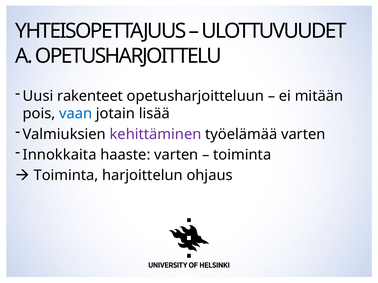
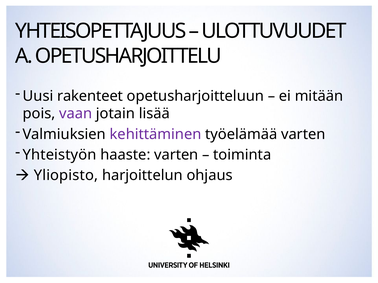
vaan colour: blue -> purple
Innokkaita: Innokkaita -> Yhteistyön
Toiminta at (66, 176): Toiminta -> Yliopisto
